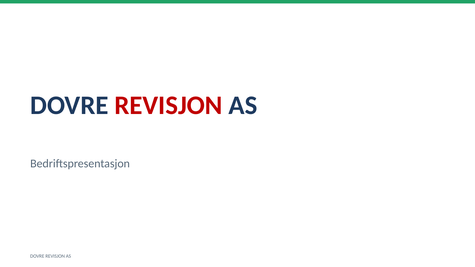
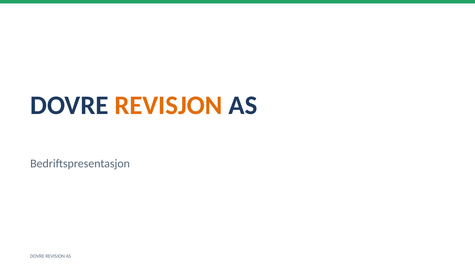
REVISJON at (169, 105) colour: red -> orange
